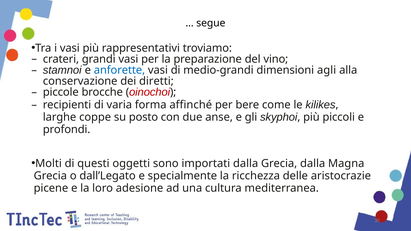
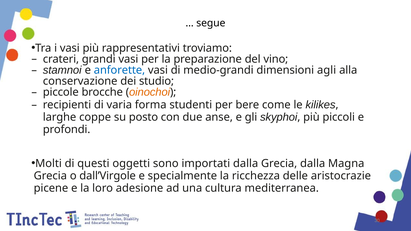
diretti: diretti -> studio
oinochoi colour: red -> orange
affinché: affinché -> studenti
dall’Legato: dall’Legato -> dall’Virgole
